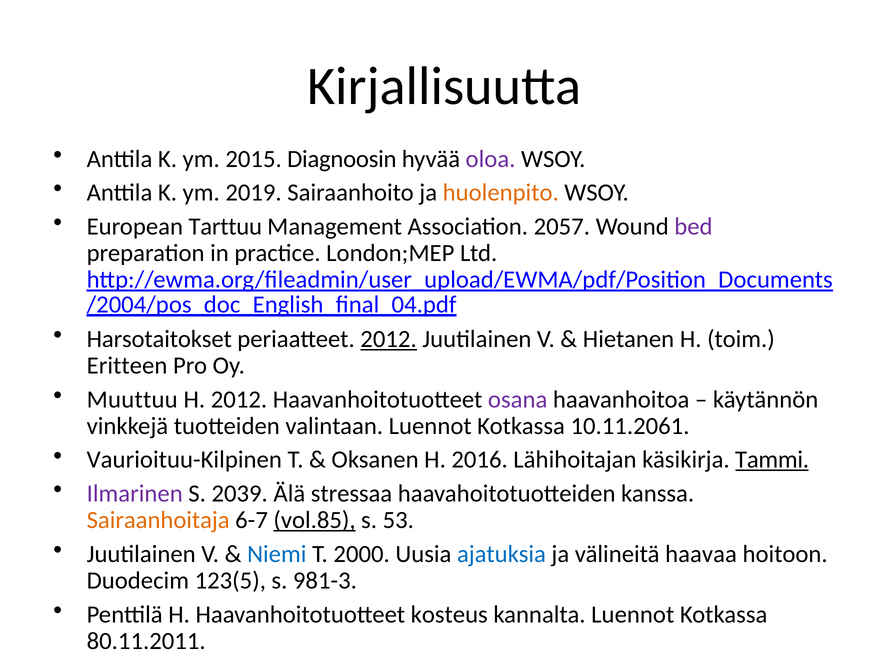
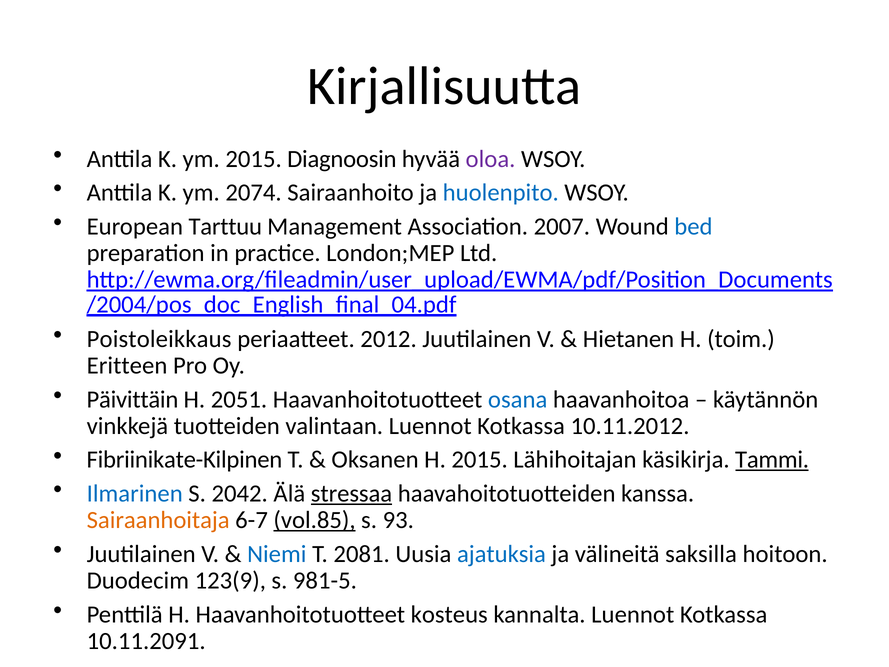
2019: 2019 -> 2074
huolenpito colour: orange -> blue
2057: 2057 -> 2007
bed colour: purple -> blue
Harsotaitokset: Harsotaitokset -> Poistoleikkaus
2012 at (389, 339) underline: present -> none
Muuttuu: Muuttuu -> Päivittäin
H 2012: 2012 -> 2051
osana colour: purple -> blue
10.11.2061: 10.11.2061 -> 10.11.2012
Vaurioituu-Kilpinen: Vaurioituu-Kilpinen -> Fibriinikate-Kilpinen
H 2016: 2016 -> 2015
Ilmarinen colour: purple -> blue
2039: 2039 -> 2042
stressaa underline: none -> present
53: 53 -> 93
2000: 2000 -> 2081
haavaa: haavaa -> saksilla
123(5: 123(5 -> 123(9
981-3: 981-3 -> 981-5
80.11.2011: 80.11.2011 -> 10.11.2091
